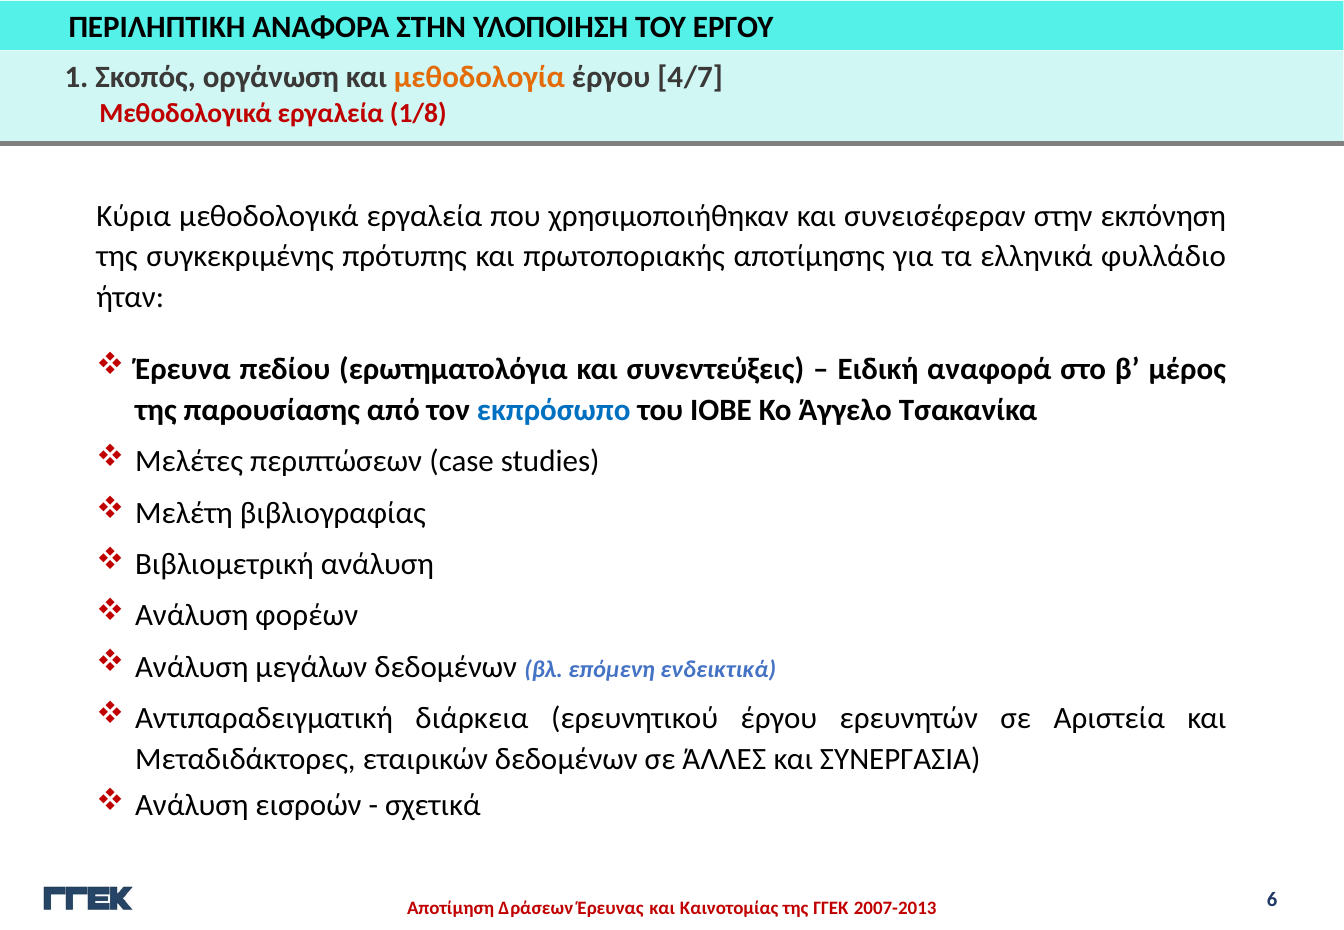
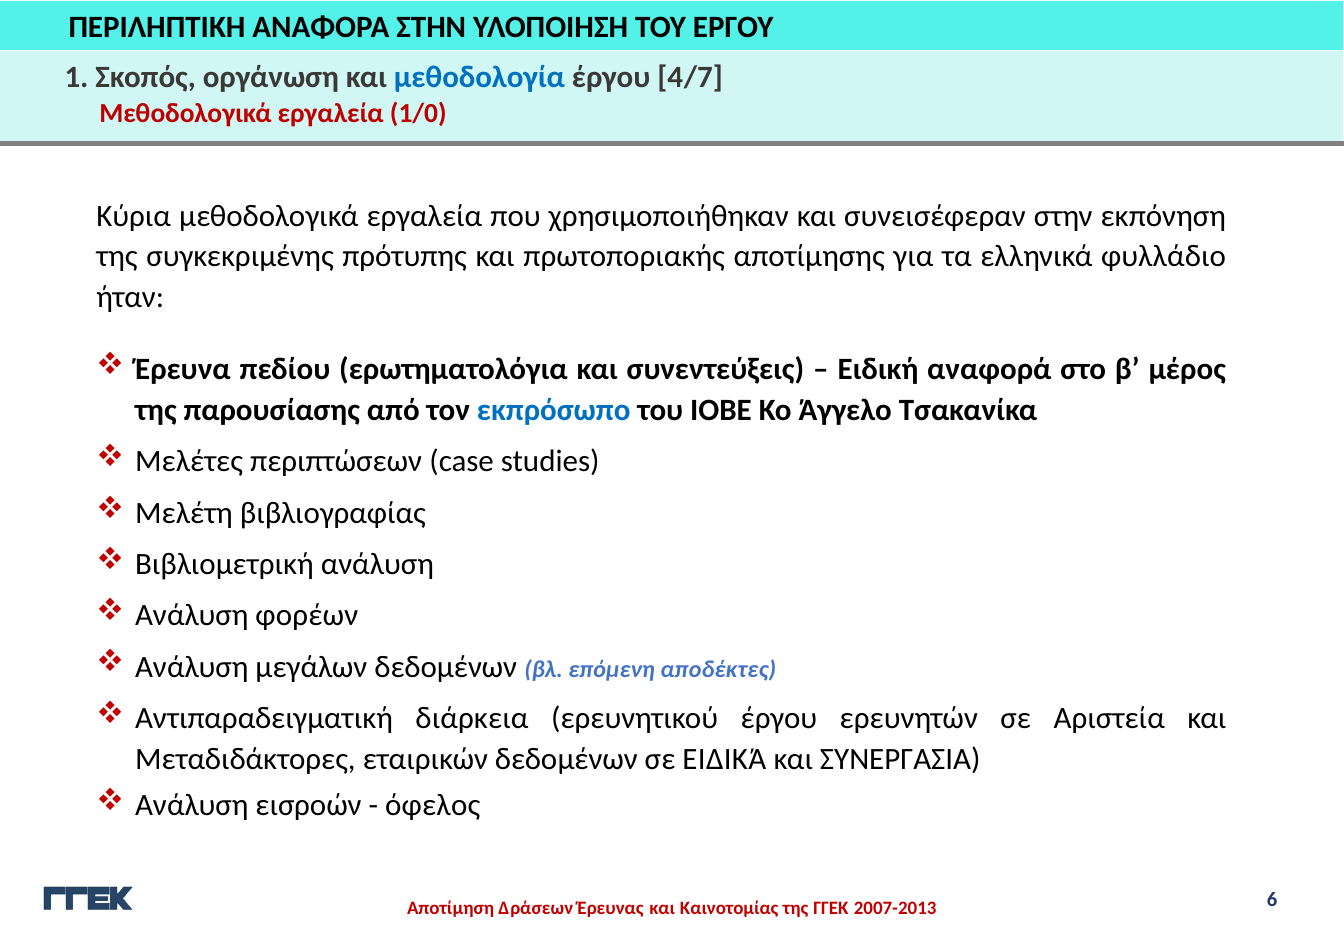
μεθοδολογία colour: orange -> blue
1/8: 1/8 -> 1/0
ενδεικτικά: ενδεικτικά -> αποδέκτες
ΆΛΛΕΣ: ΆΛΛΕΣ -> ΕΙΔΙΚΆ
σχετικά: σχετικά -> όφελος
